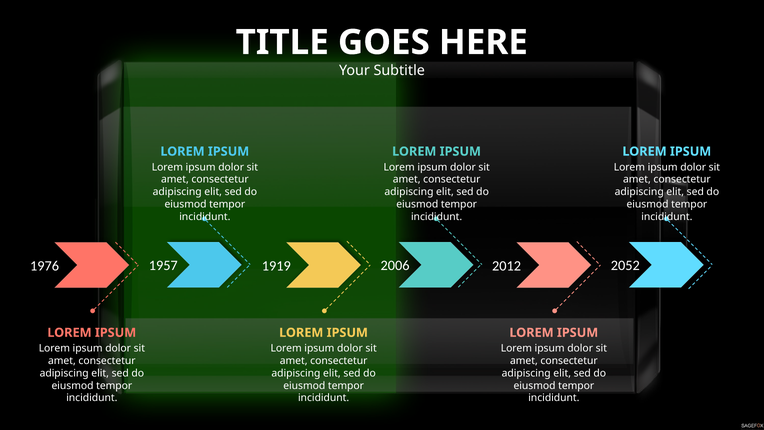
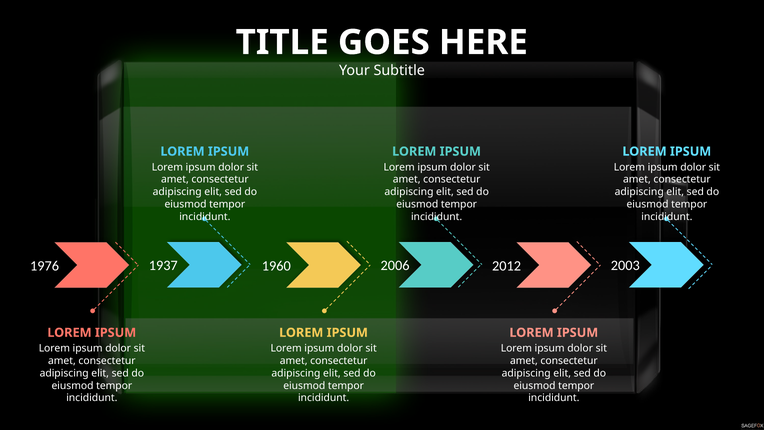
1957: 1957 -> 1937
1919: 1919 -> 1960
2052: 2052 -> 2003
